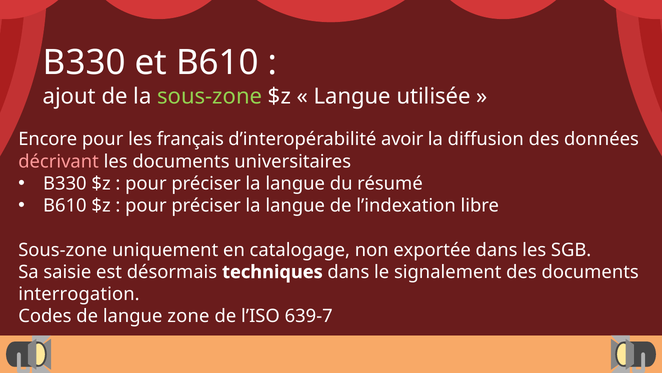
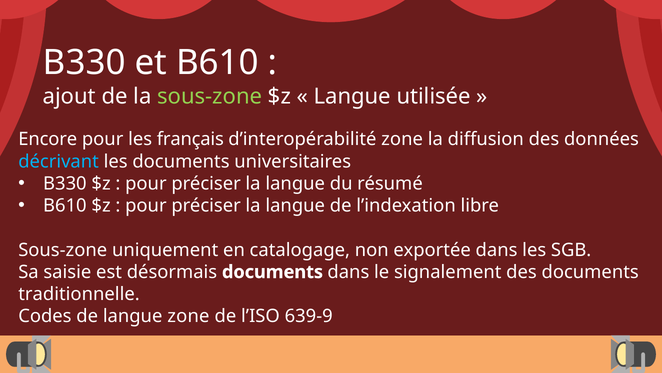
d’interopérabilité avoir: avoir -> zone
décrivant colour: pink -> light blue
désormais techniques: techniques -> documents
interrogation: interrogation -> traditionnelle
639-7: 639-7 -> 639-9
